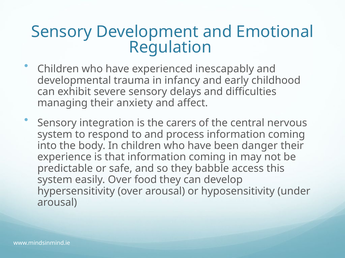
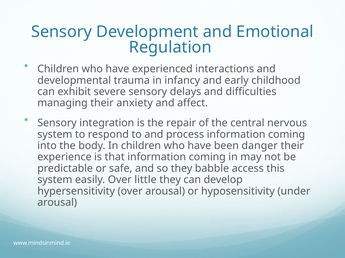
inescapably: inescapably -> interactions
carers: carers -> repair
food: food -> little
